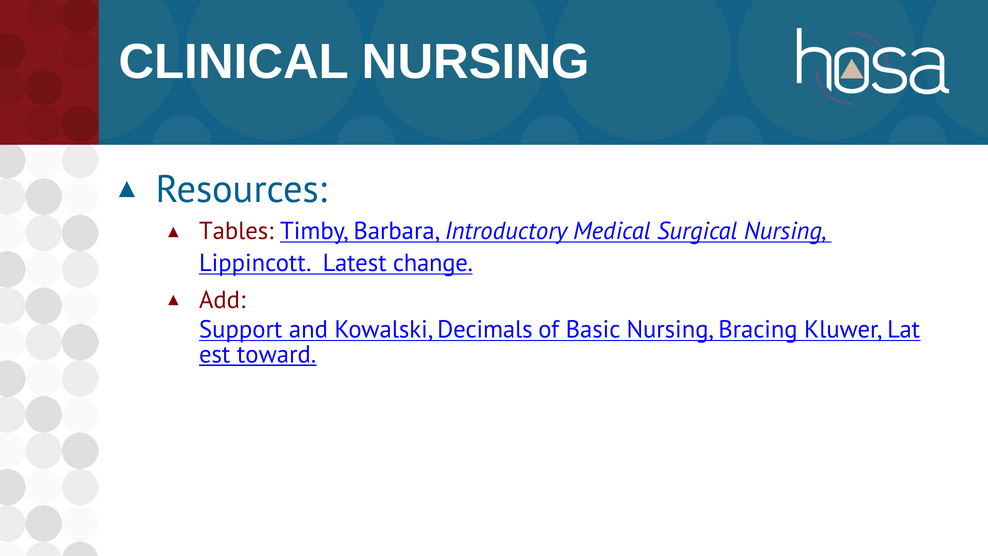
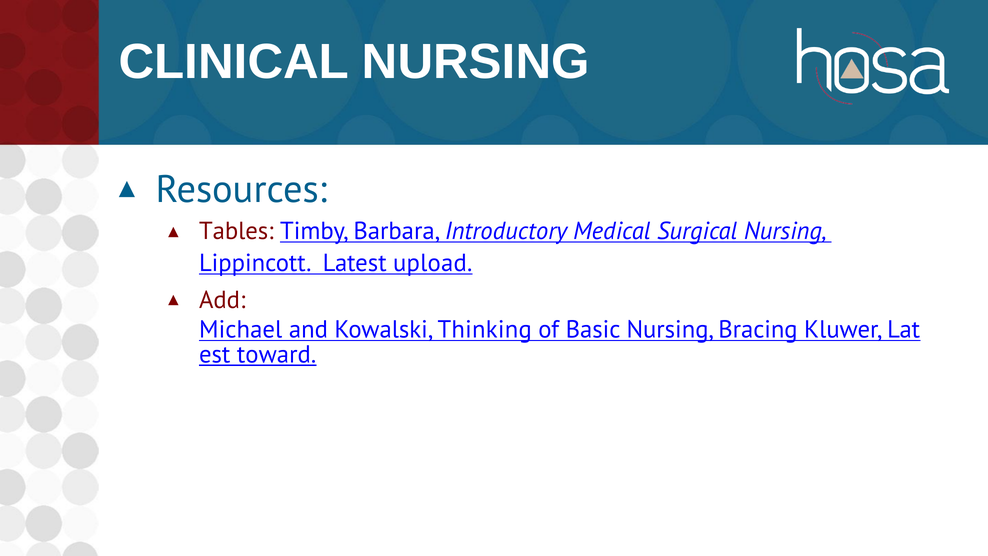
change: change -> upload
Support: Support -> Michael
Decimals: Decimals -> Thinking
